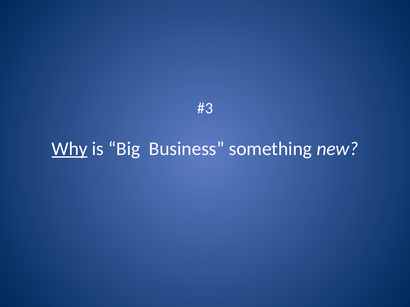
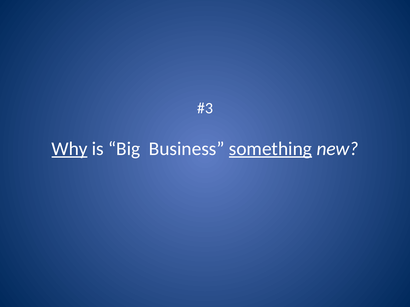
something underline: none -> present
